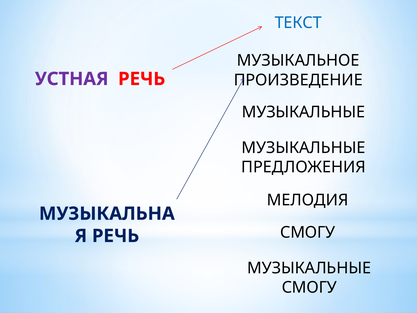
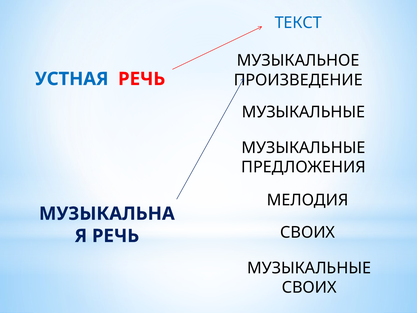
УСТНАЯ colour: purple -> blue
СМОГУ at (308, 232): СМОГУ -> СВОИХ
СМОГУ at (309, 287): СМОГУ -> СВОИХ
